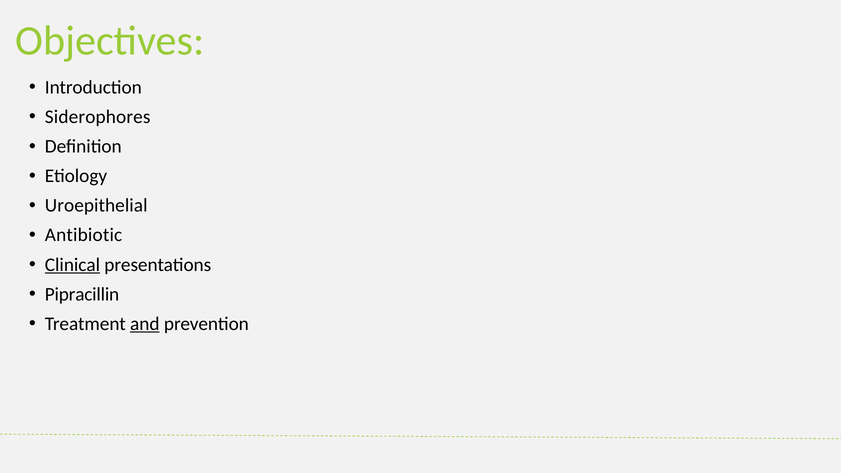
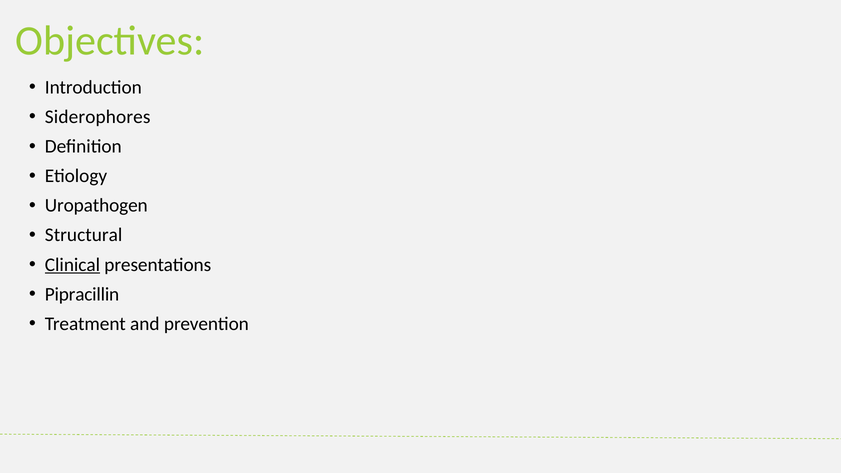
Uroepithelial: Uroepithelial -> Uropathogen
Antibiotic: Antibiotic -> Structural
and underline: present -> none
